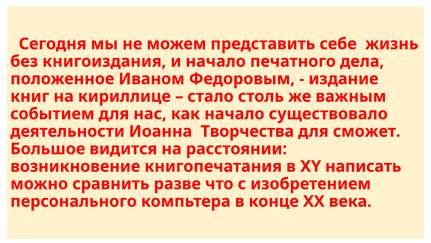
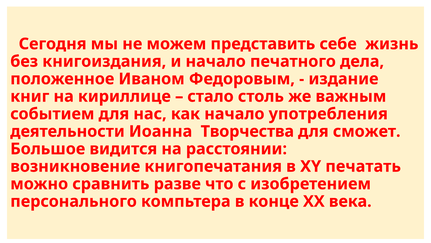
существовало: существовало -> употребления
написать: написать -> печатать
